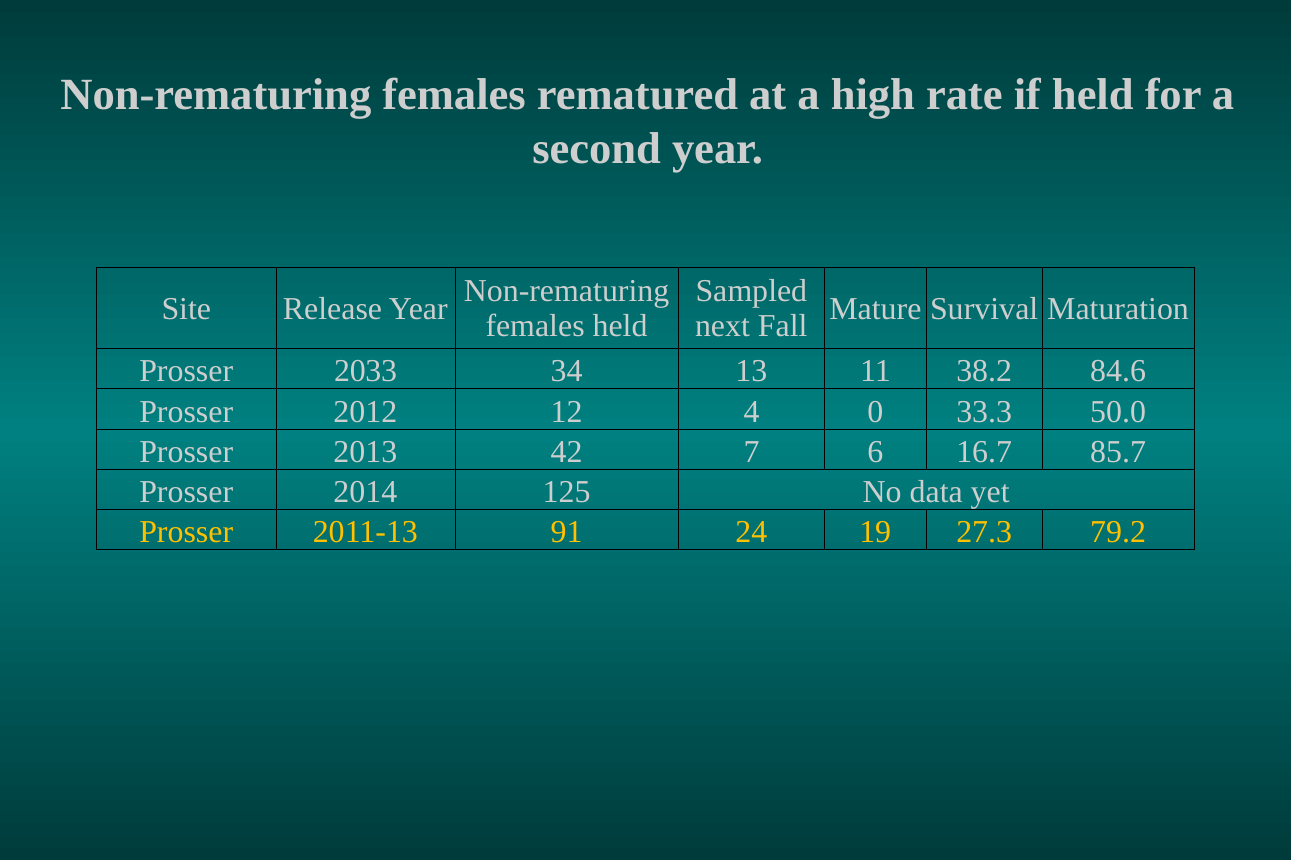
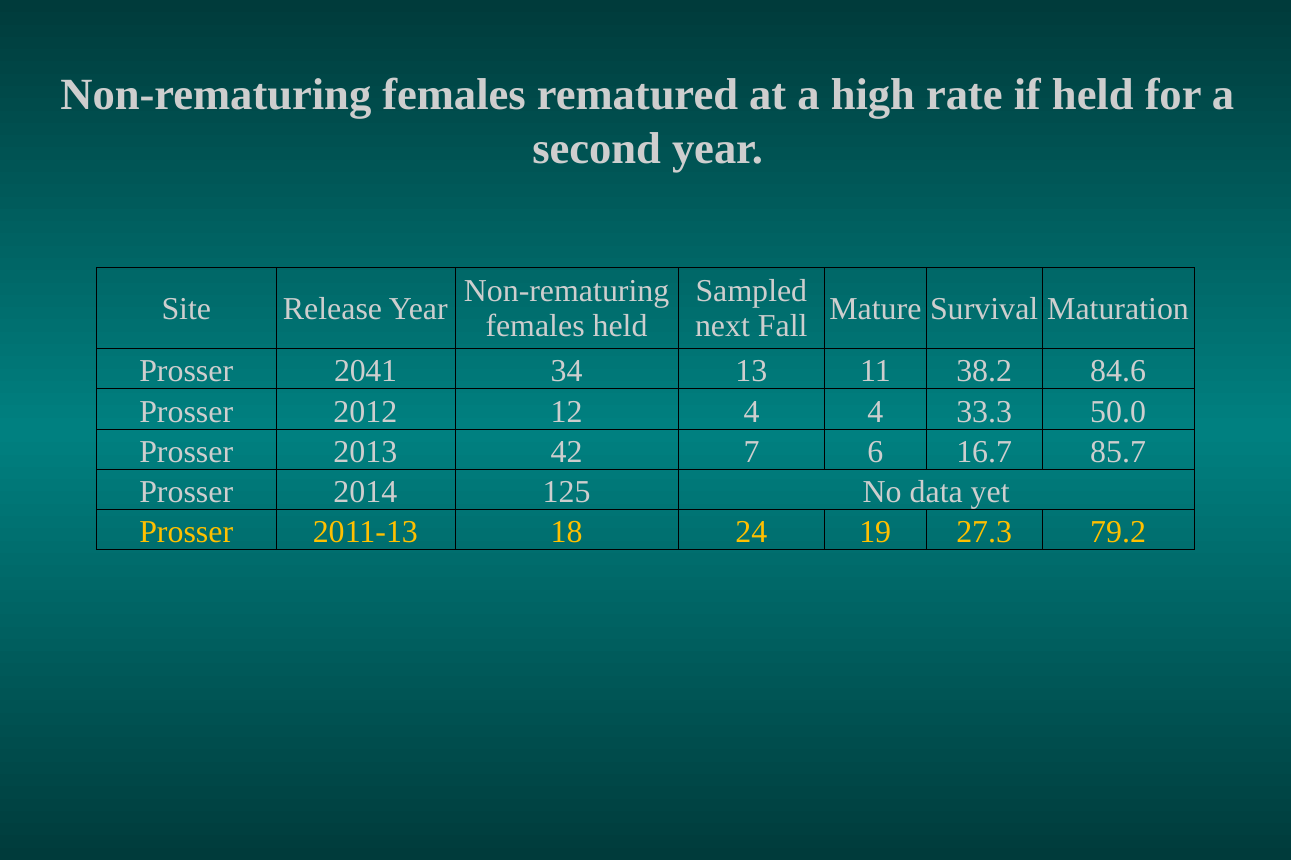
2033: 2033 -> 2041
4 0: 0 -> 4
91: 91 -> 18
